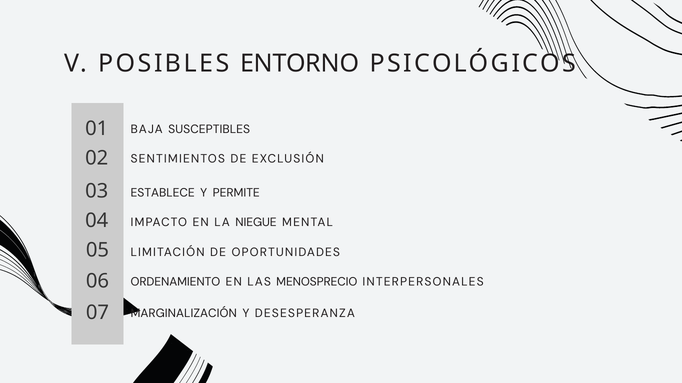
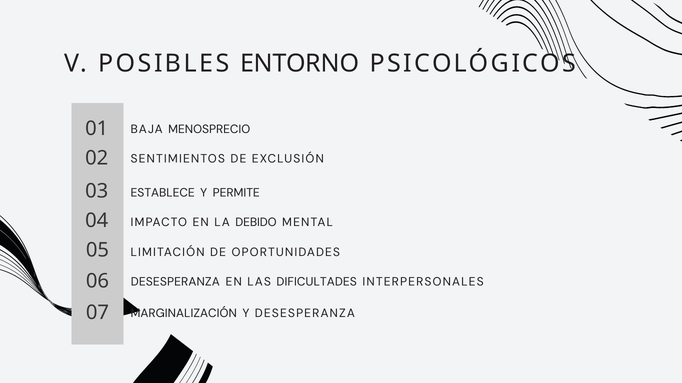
SUSCEPTIBLES: SUSCEPTIBLES -> MENOSPRECIO
NIEGUE: NIEGUE -> DEBIDO
ORDENAMIENTO at (175, 282): ORDENAMIENTO -> DESESPERANZA
MENOSPRECIO: MENOSPRECIO -> DIFICULTADES
